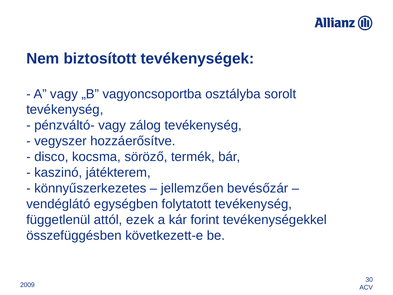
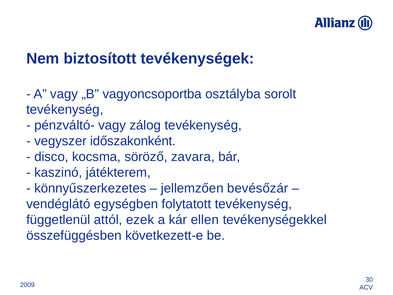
hozzáerősítve: hozzáerősítve -> időszakonként
termék: termék -> zavara
forint: forint -> ellen
